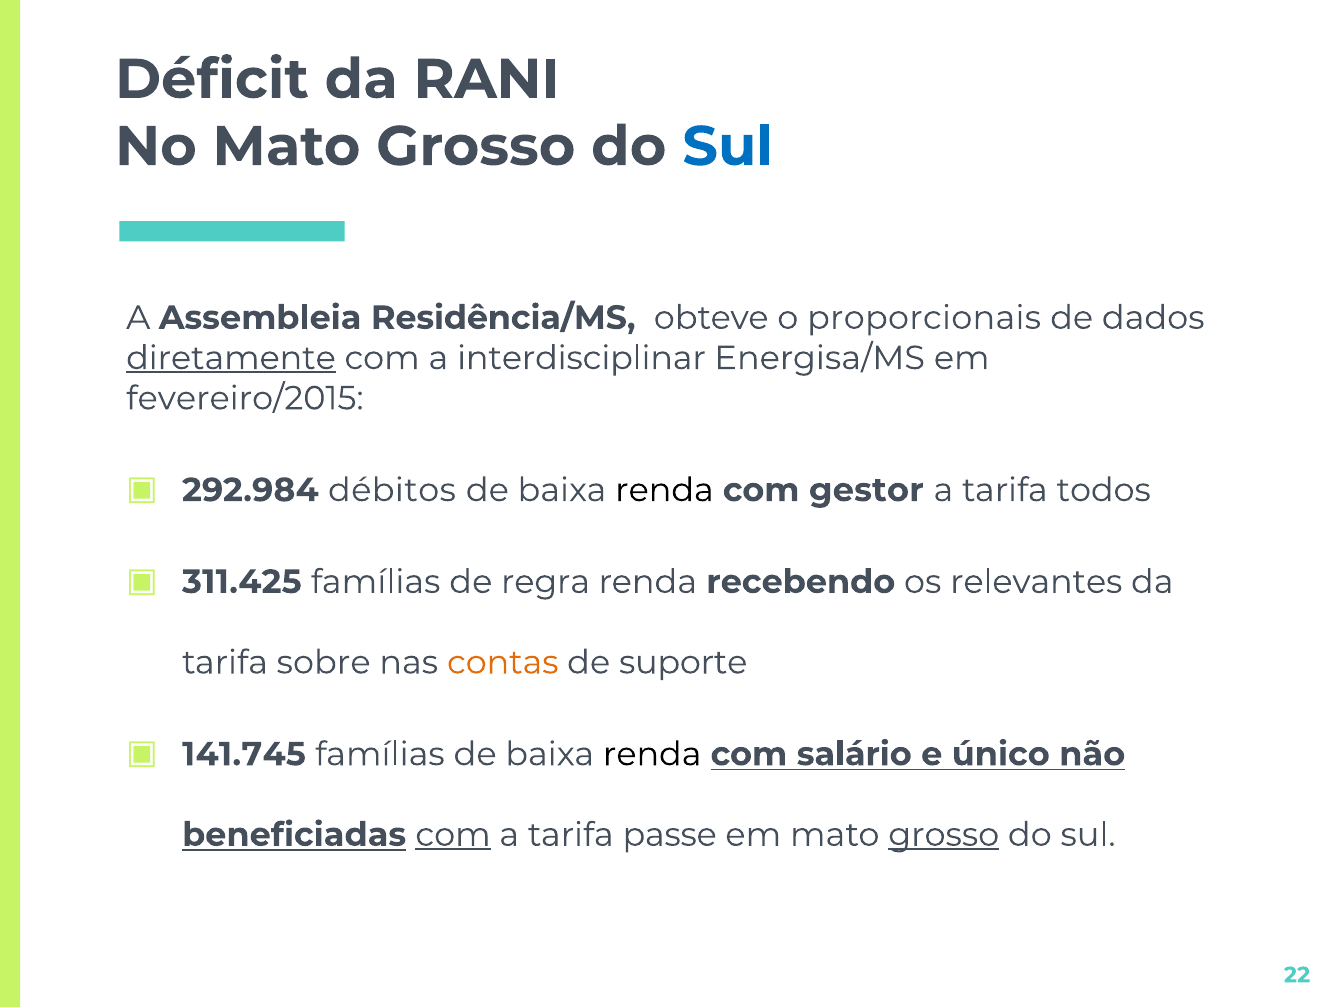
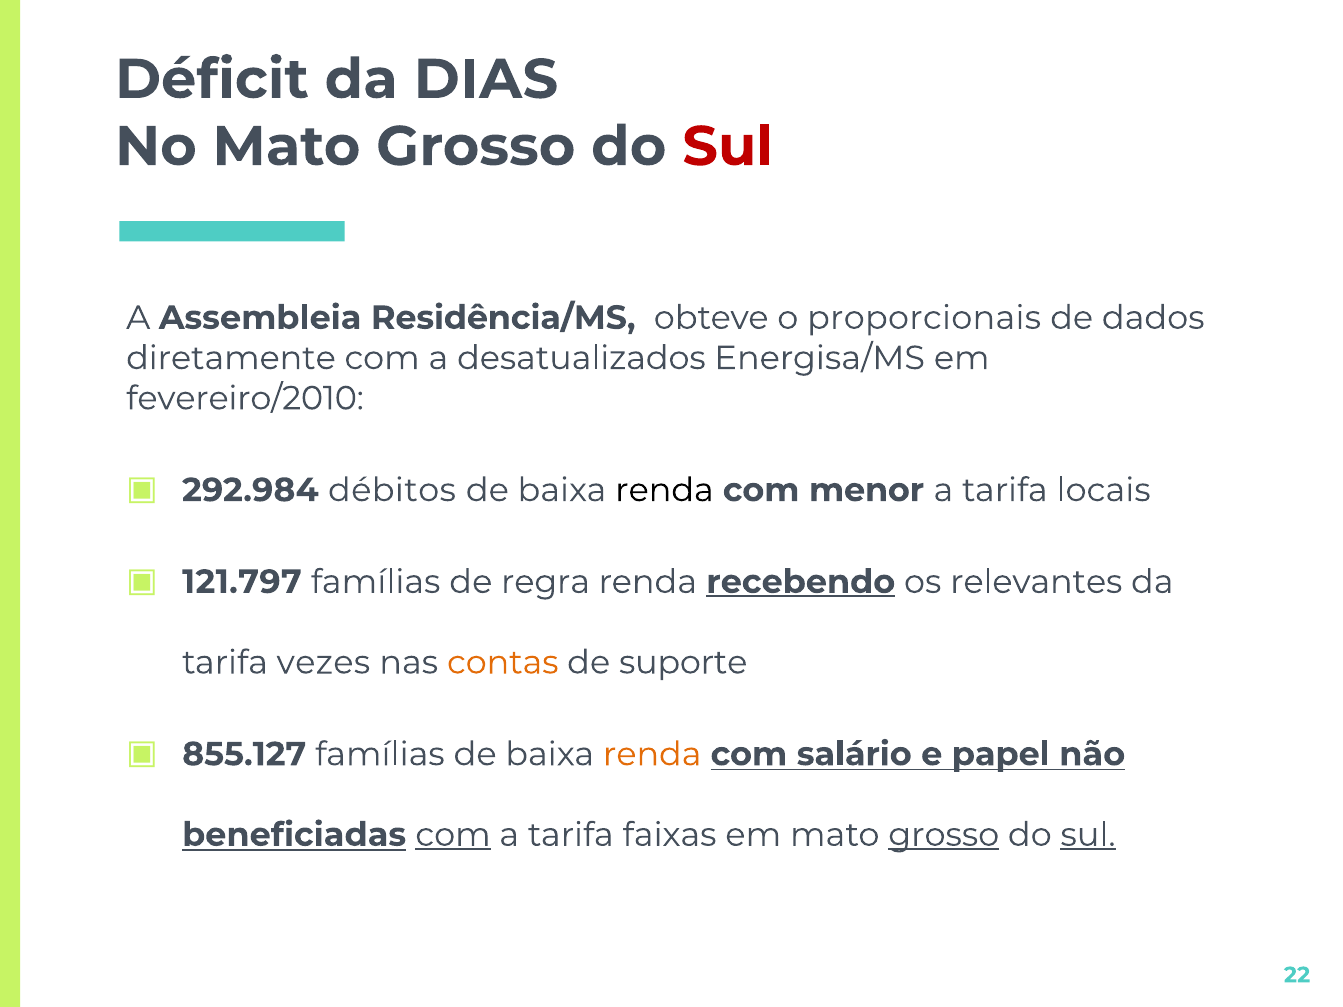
RANI: RANI -> DIAS
Sul at (728, 147) colour: blue -> red
diretamente underline: present -> none
interdisciplinar: interdisciplinar -> desatualizados
fevereiro/2015: fevereiro/2015 -> fevereiro/2010
gestor: gestor -> menor
todos: todos -> locais
311.425: 311.425 -> 121.797
recebendo underline: none -> present
sobre: sobre -> vezes
141.745: 141.745 -> 855.127
renda at (652, 754) colour: black -> orange
único: único -> papel
passe: passe -> faixas
sul at (1088, 835) underline: none -> present
